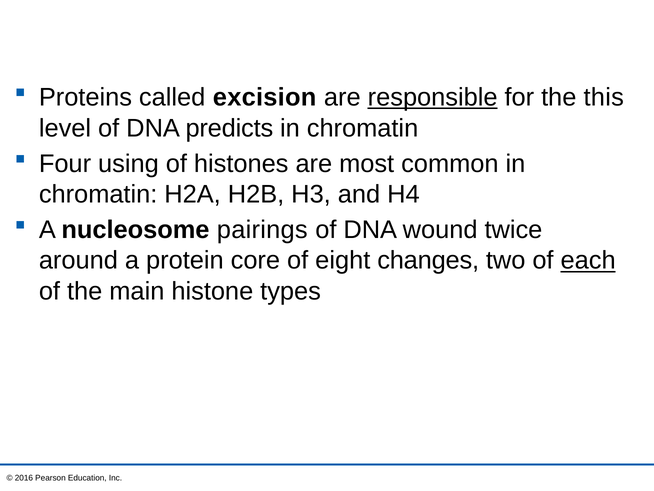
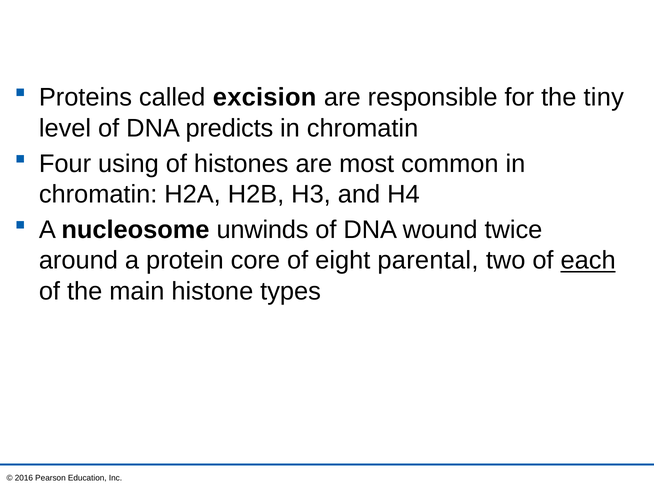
responsible underline: present -> none
this: this -> tiny
pairings: pairings -> unwinds
changes: changes -> parental
